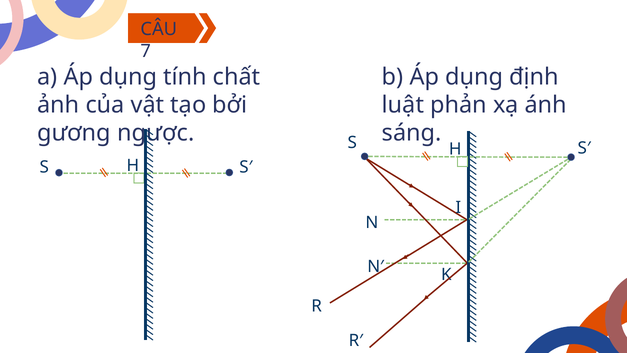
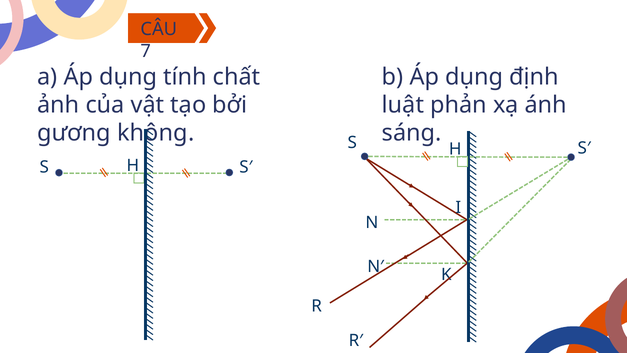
ngược: ngược -> không
